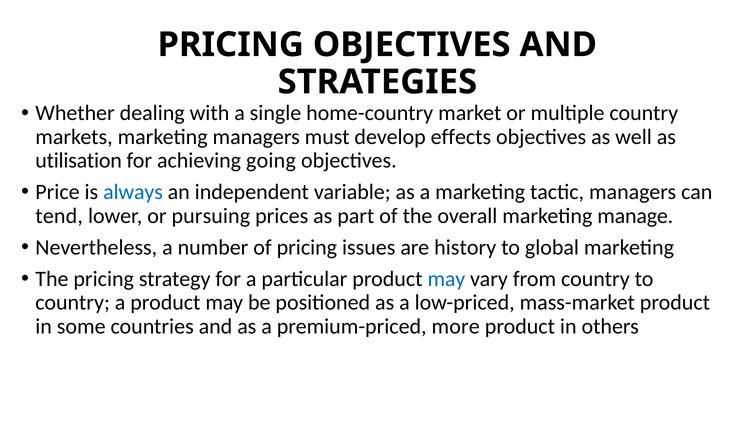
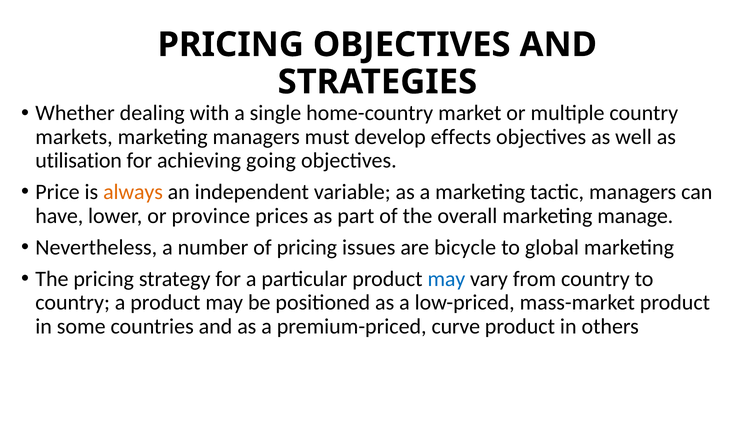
always colour: blue -> orange
tend: tend -> have
pursuing: pursuing -> province
history: history -> bicycle
more: more -> curve
